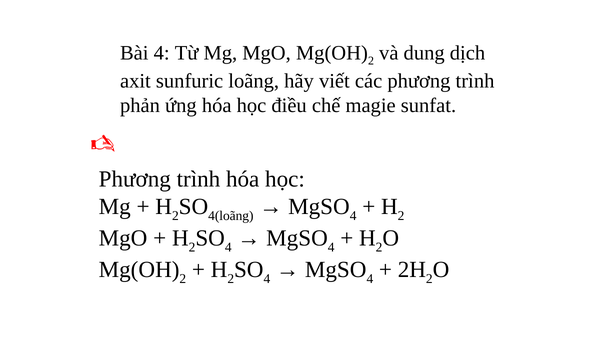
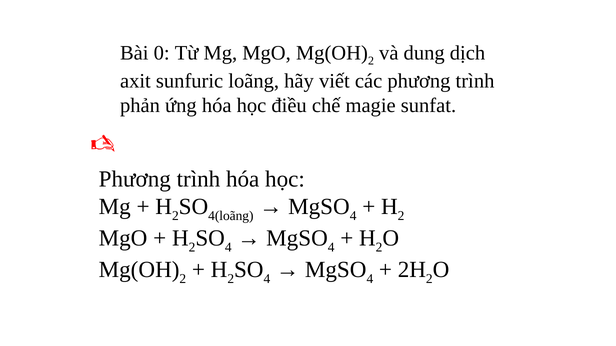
Bài 4: 4 -> 0
